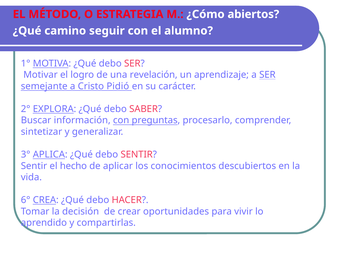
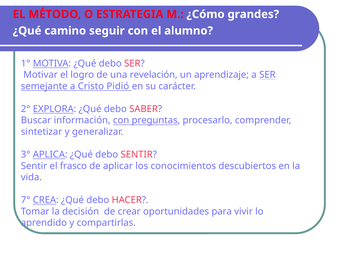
abiertos: abiertos -> grandes
hecho: hecho -> frasco
6°: 6° -> 7°
